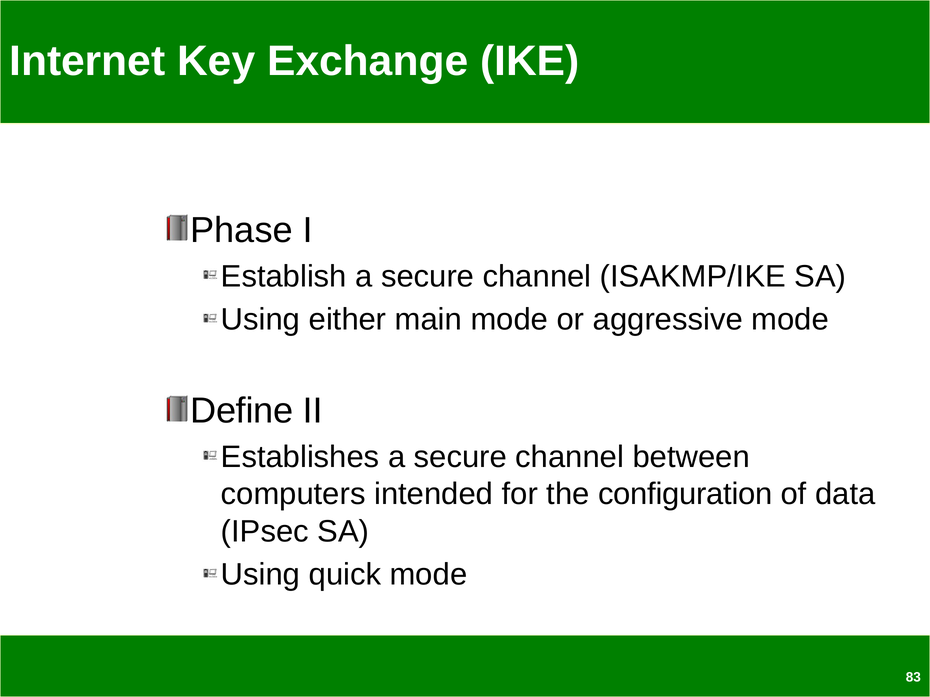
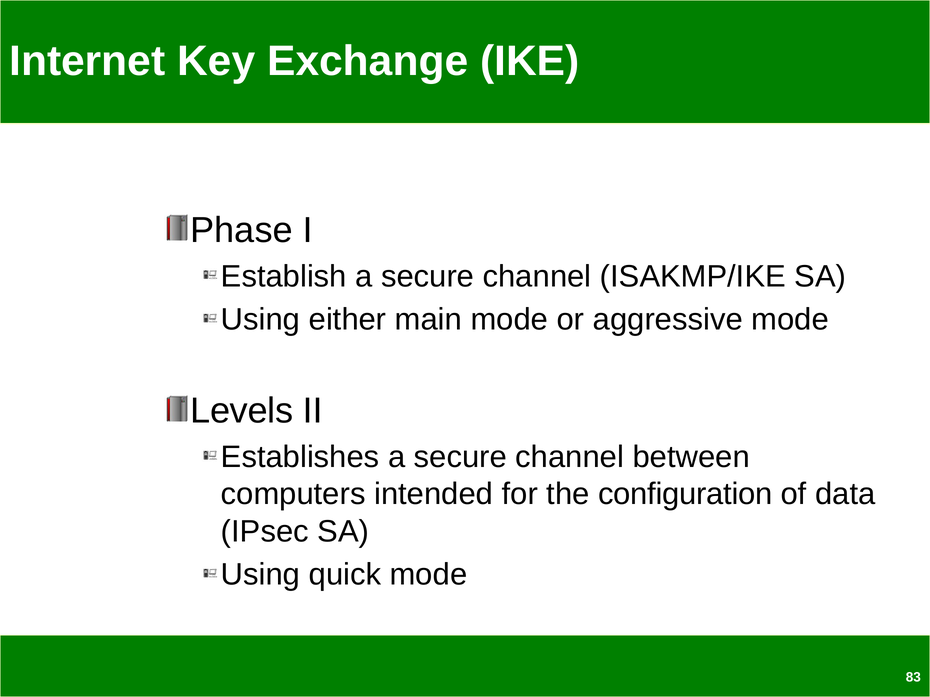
Define: Define -> Levels
